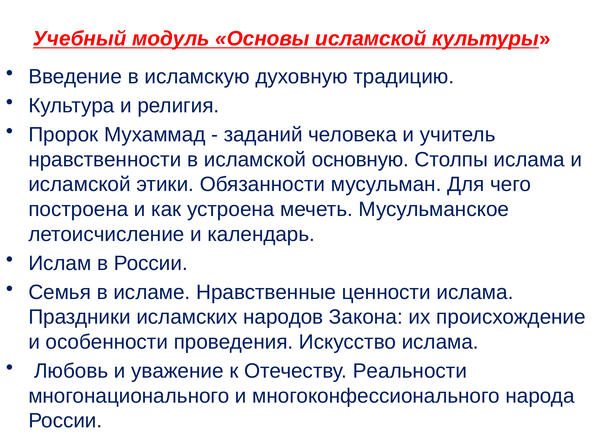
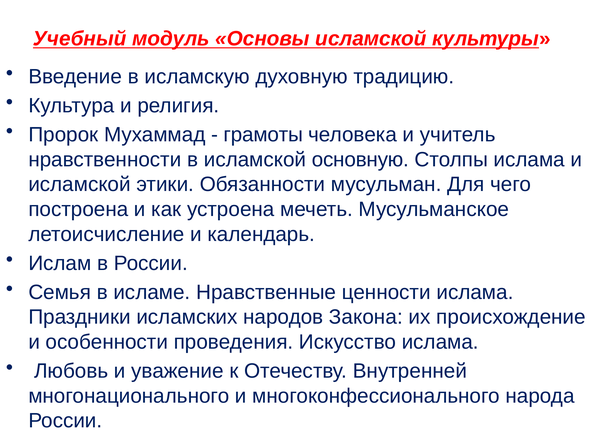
заданий: заданий -> грамоты
Реальности: Реальности -> Внутренней
